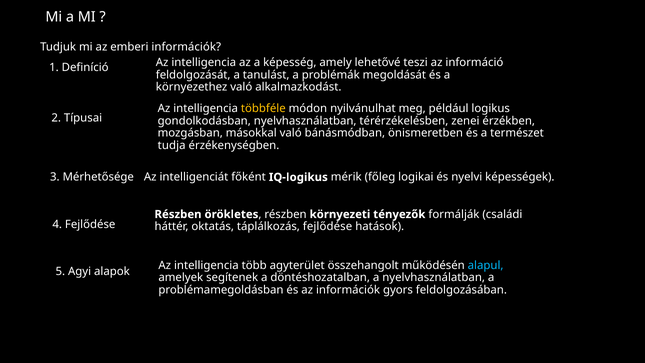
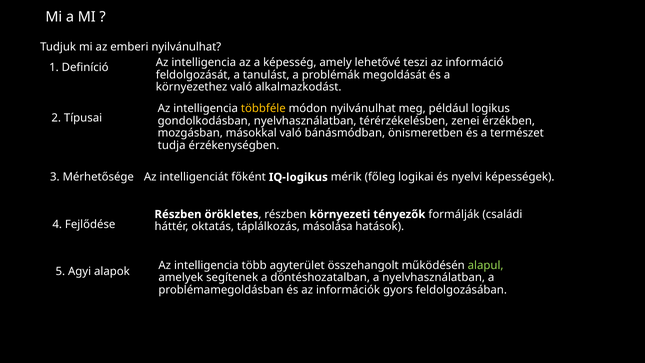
emberi információk: információk -> nyilvánulhat
táplálkozás fejlődése: fejlődése -> másolása
alapul colour: light blue -> light green
